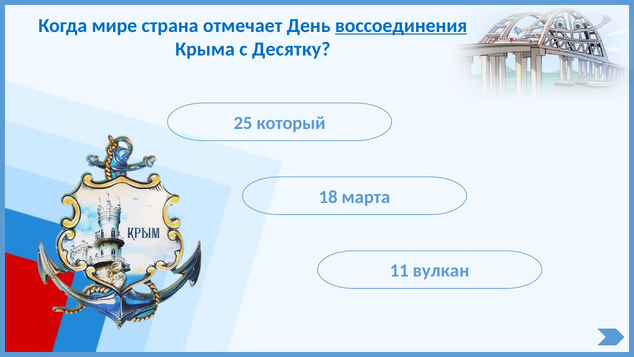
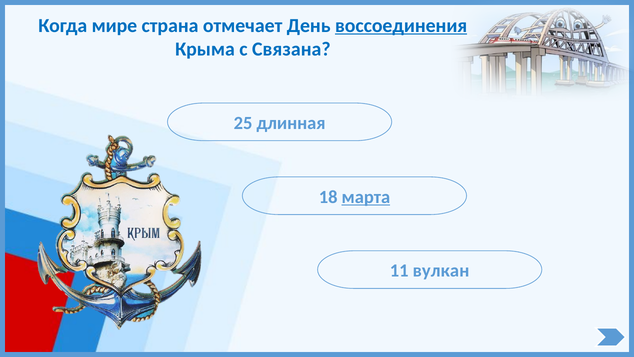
Десятку: Десятку -> Связана
который: который -> длинная
марта underline: none -> present
